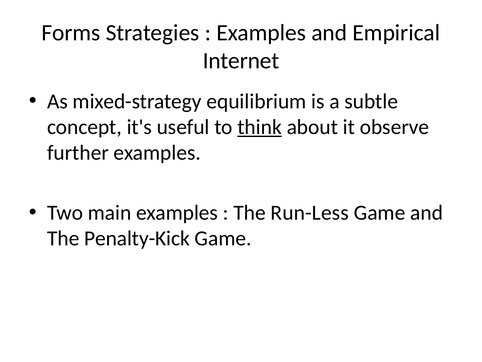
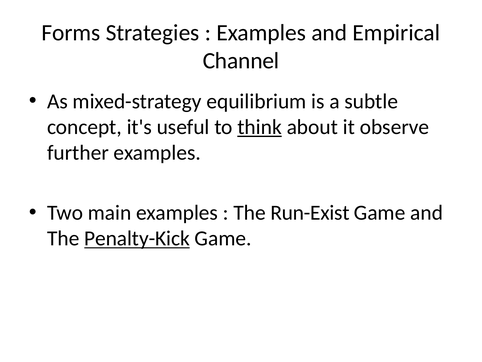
Internet: Internet -> Channel
Run-Less: Run-Less -> Run-Exist
Penalty-Kick underline: none -> present
